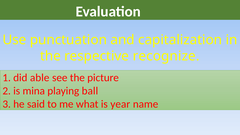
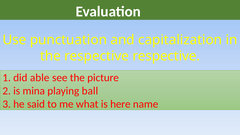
respective recognize: recognize -> respective
year: year -> here
